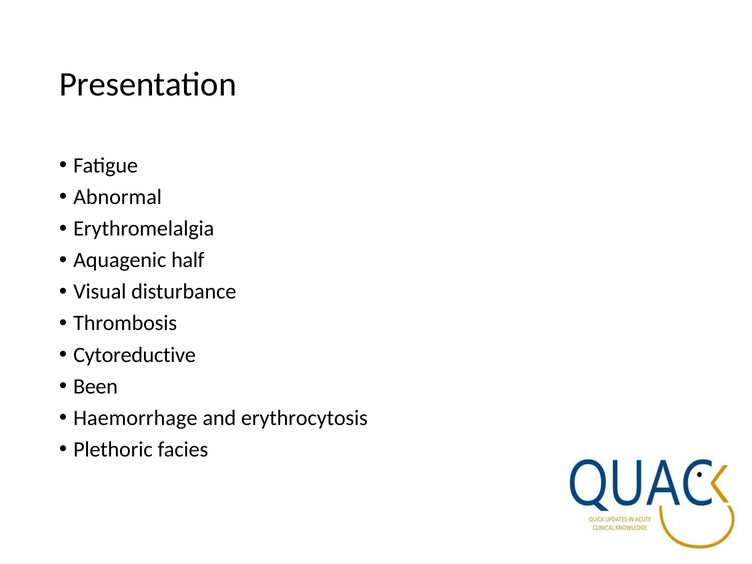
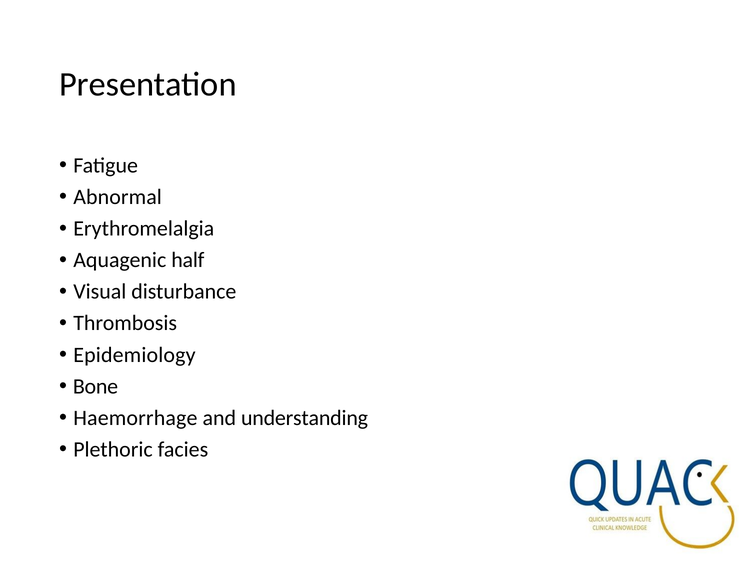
Cytoreductive: Cytoreductive -> Epidemiology
Been: Been -> Bone
erythrocytosis: erythrocytosis -> understanding
